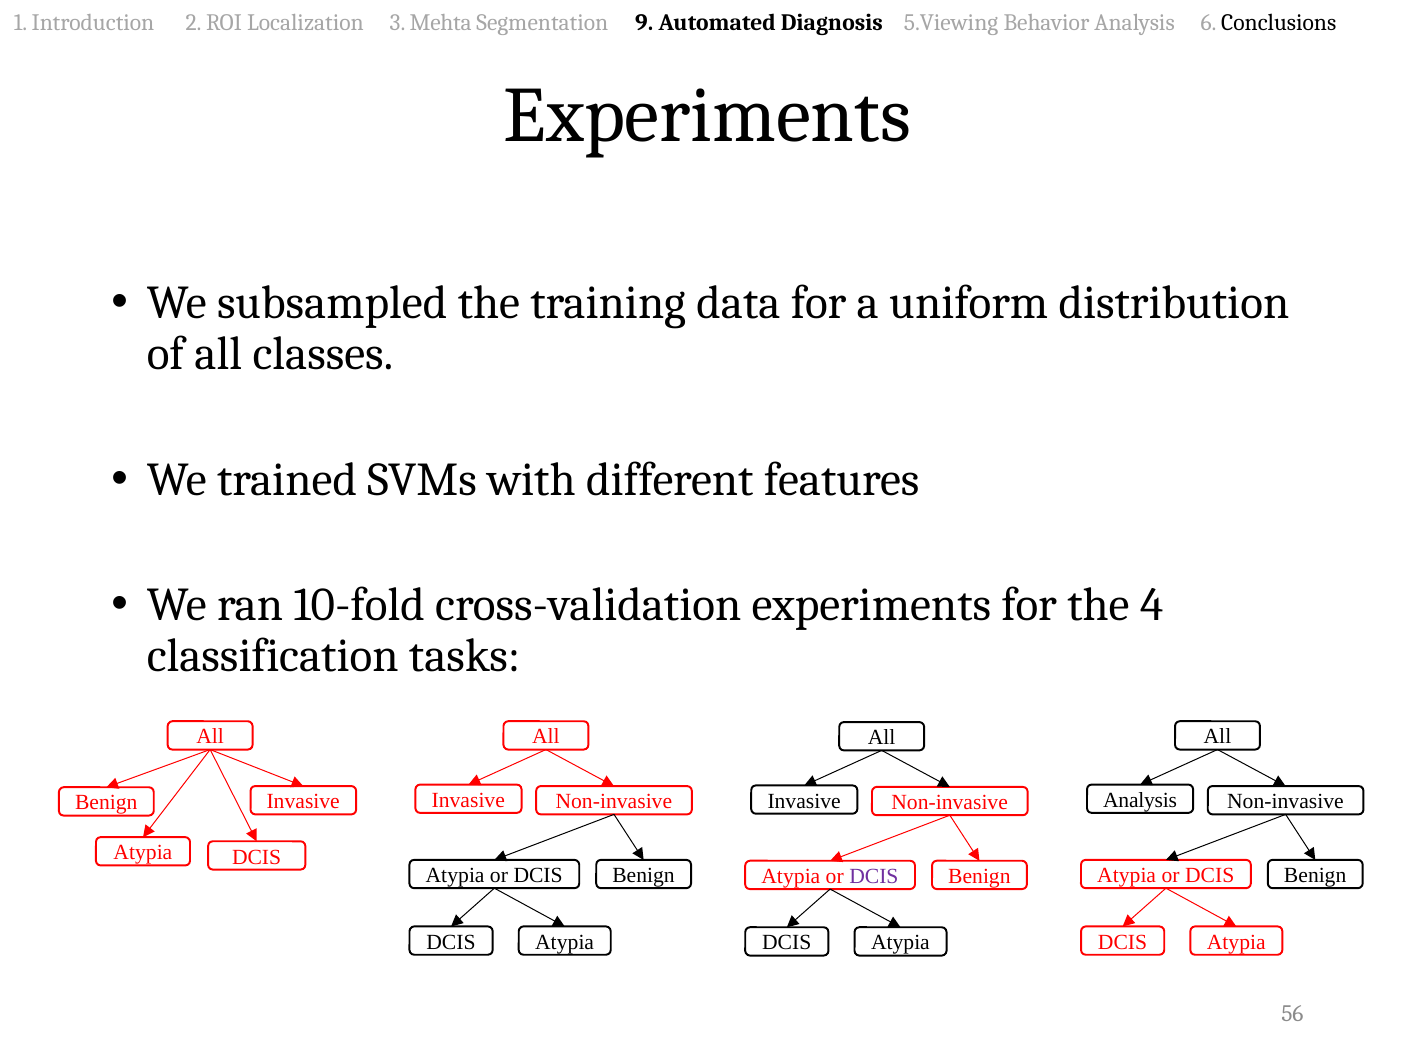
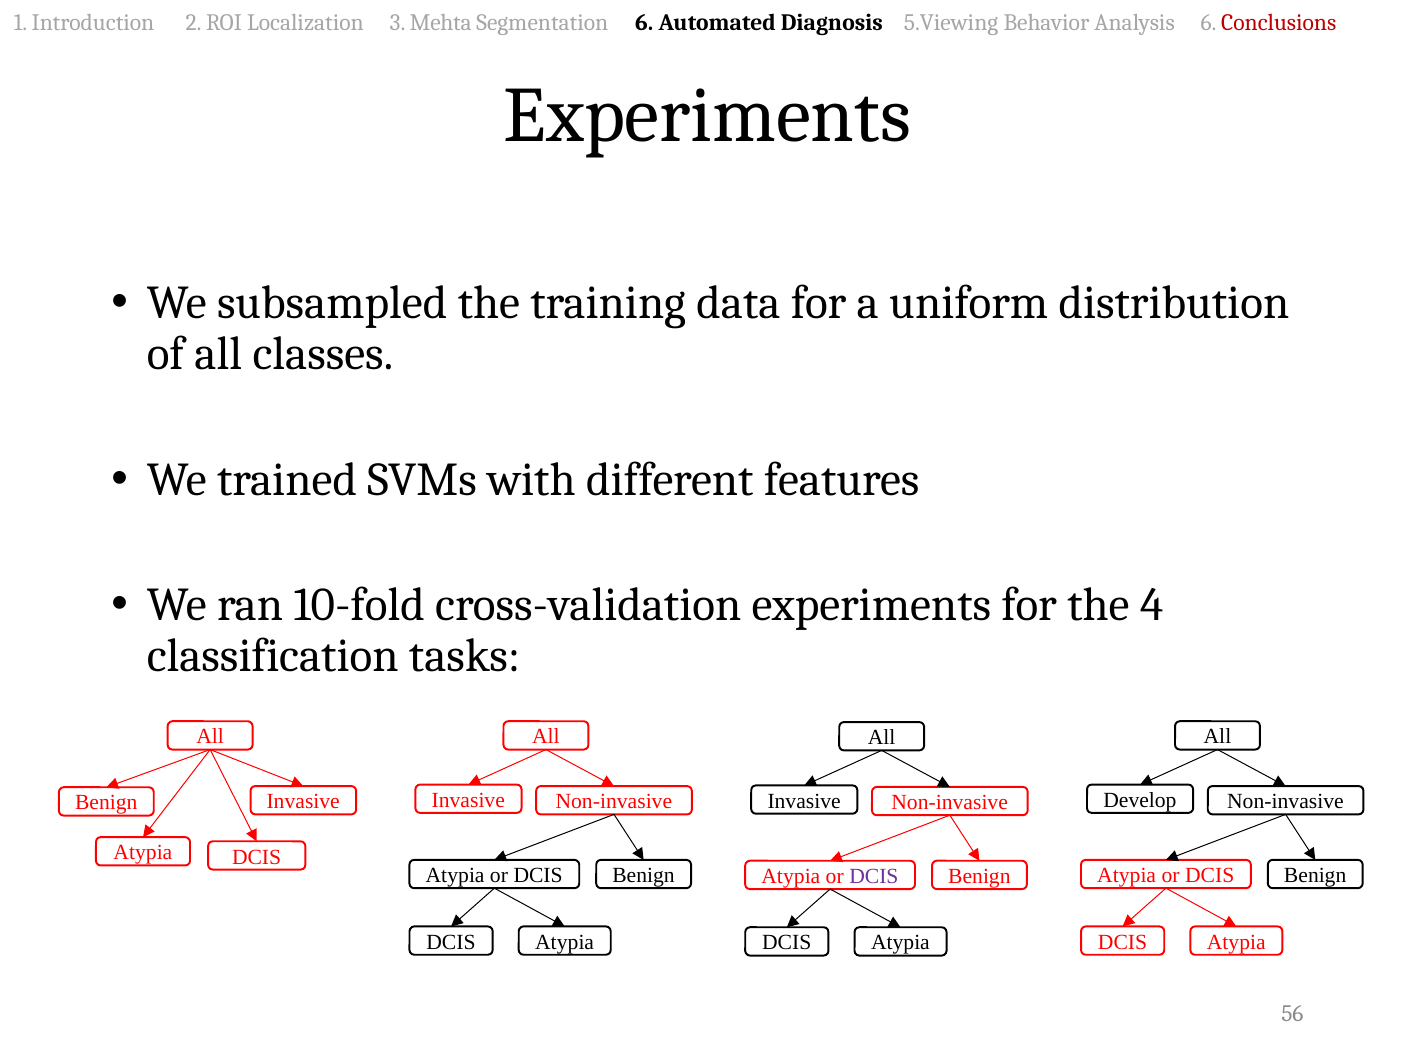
Segmentation 9: 9 -> 6
Conclusions colour: black -> red
Analysis at (1140, 800): Analysis -> Develop
